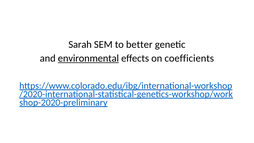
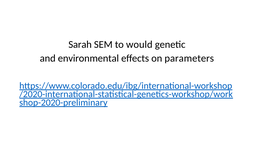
better: better -> would
environmental underline: present -> none
coefficients: coefficients -> parameters
